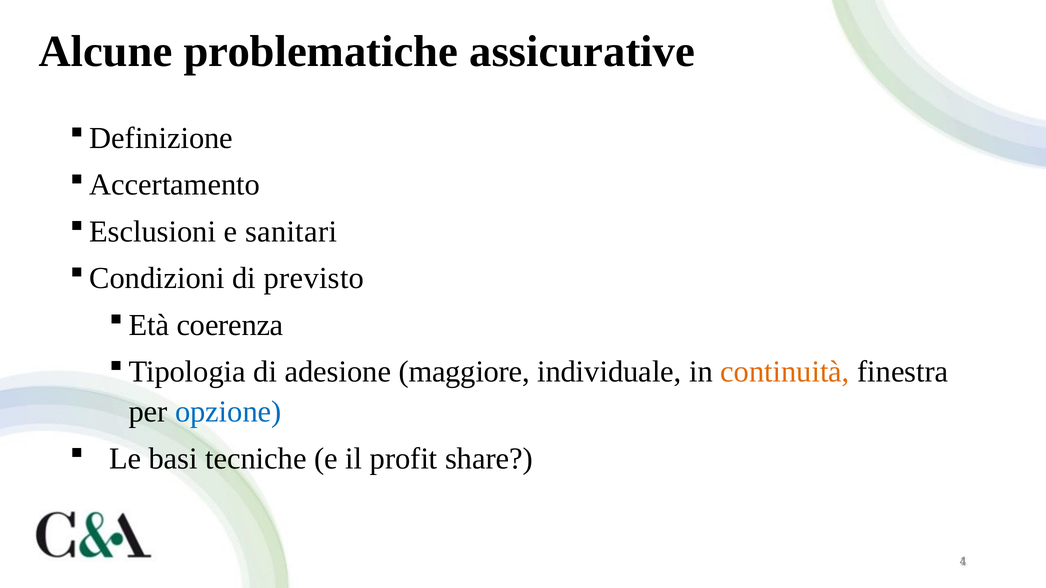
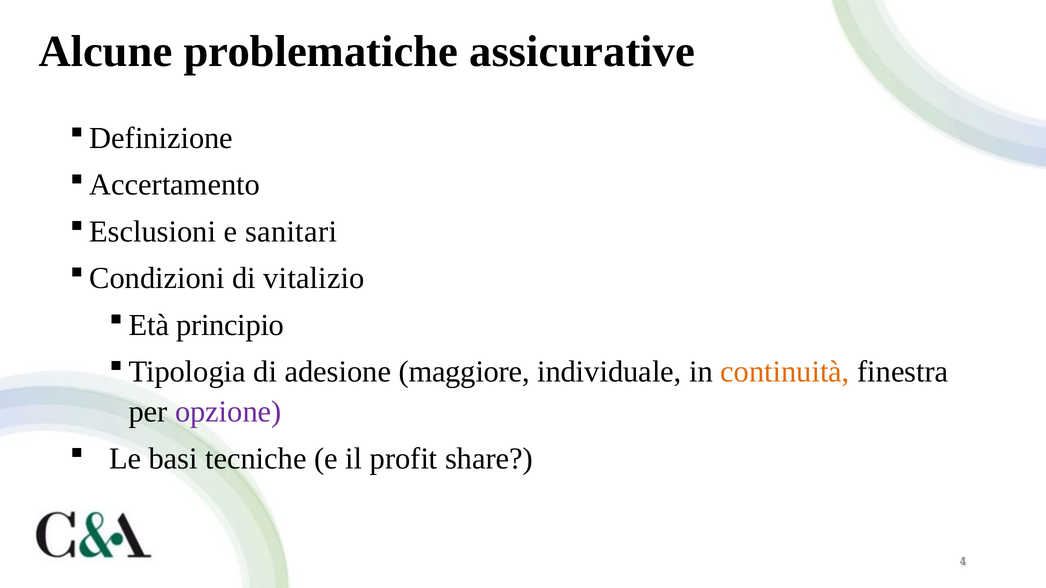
previsto: previsto -> vitalizio
coerenza: coerenza -> principio
opzione colour: blue -> purple
